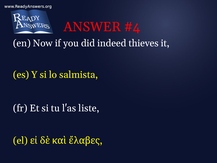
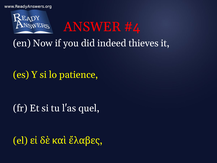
salmista: salmista -> patience
liste: liste -> quel
